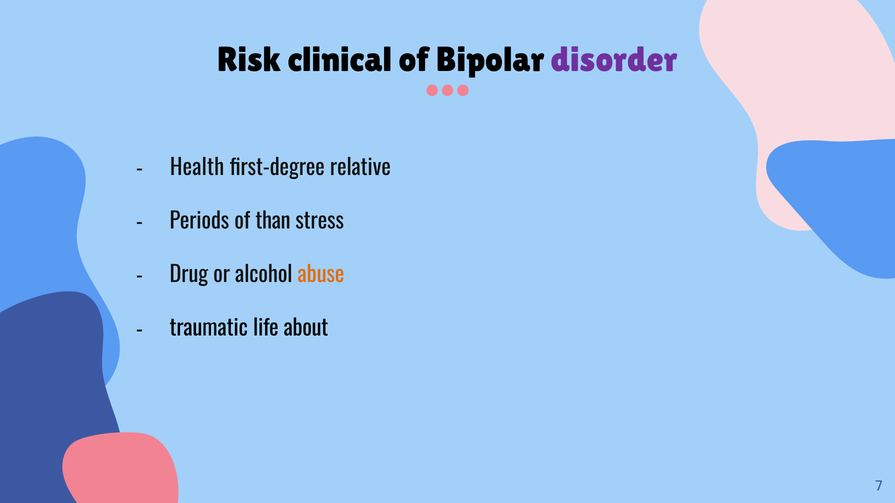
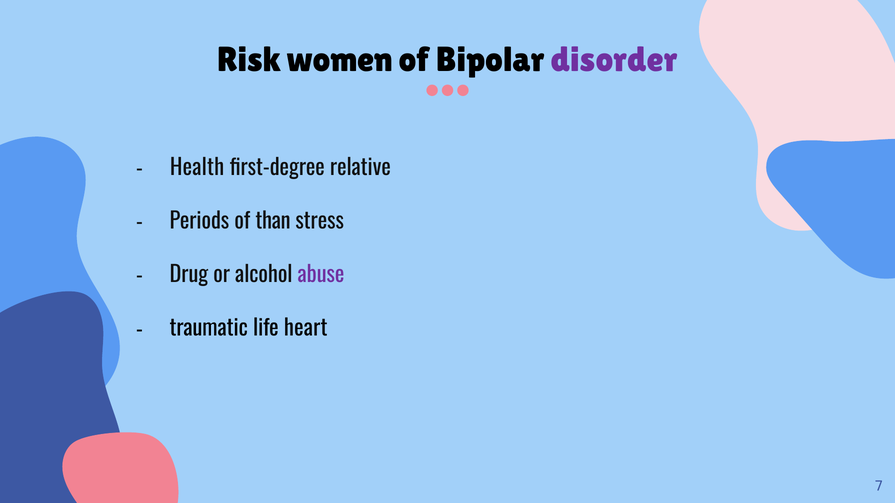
clinical: clinical -> women
abuse colour: orange -> purple
about: about -> heart
